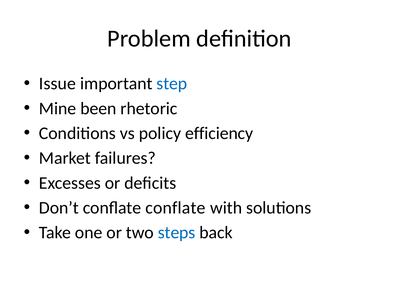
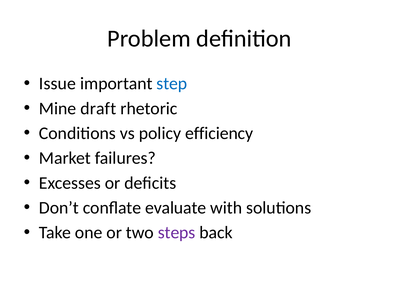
been: been -> draft
conflate conflate: conflate -> evaluate
steps colour: blue -> purple
